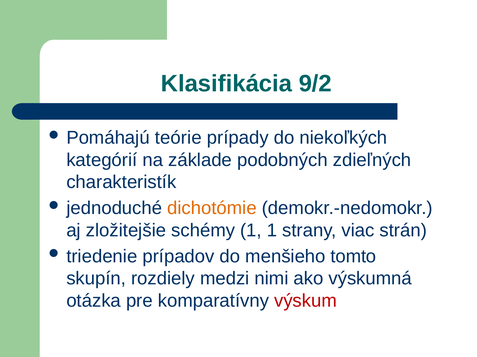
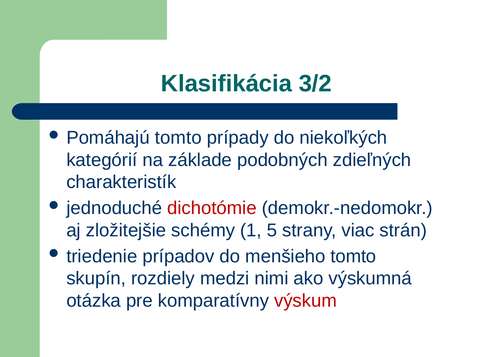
9/2: 9/2 -> 3/2
Pomáhajú teórie: teórie -> tomto
dichotómie colour: orange -> red
1 1: 1 -> 5
